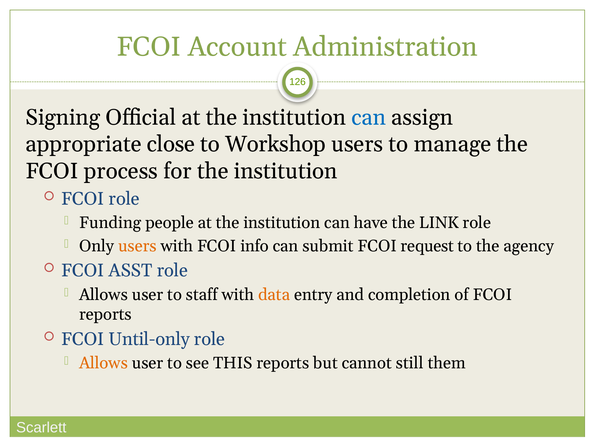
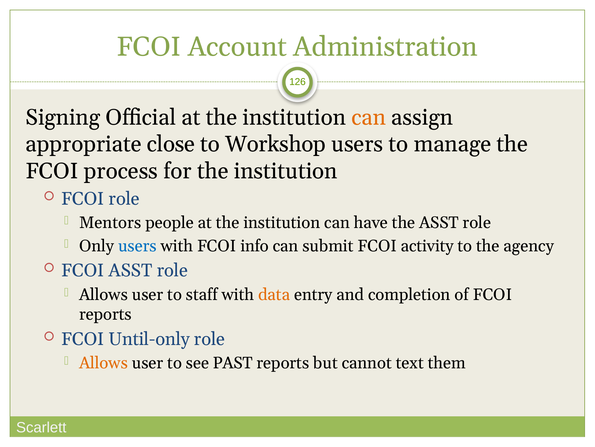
can at (369, 117) colour: blue -> orange
Funding: Funding -> Mentors
the LINK: LINK -> ASST
users at (137, 245) colour: orange -> blue
request: request -> activity
THIS: THIS -> PAST
still: still -> text
